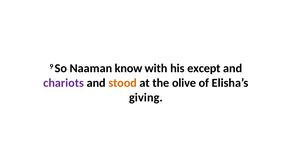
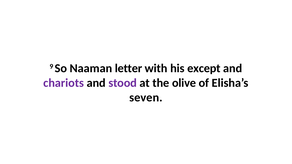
know: know -> letter
stood colour: orange -> purple
giving: giving -> seven
